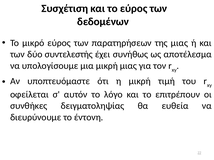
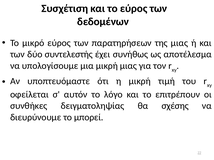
ευθεία: ευθεία -> σχέσης
έντονη: έντονη -> μπορεί
